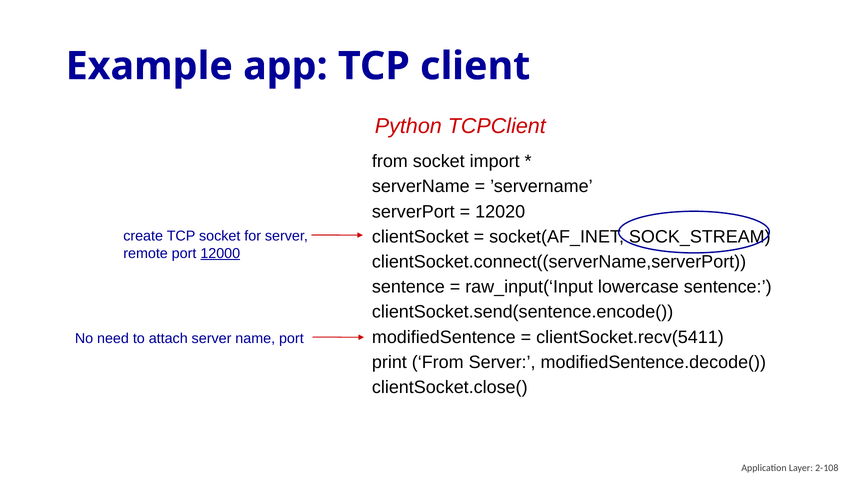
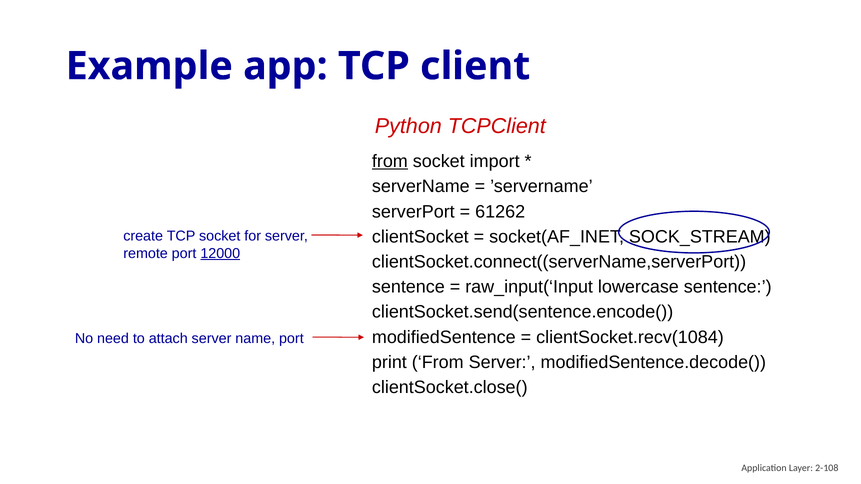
from at (390, 162) underline: none -> present
12020: 12020 -> 61262
clientSocket.recv(5411: clientSocket.recv(5411 -> clientSocket.recv(1084
